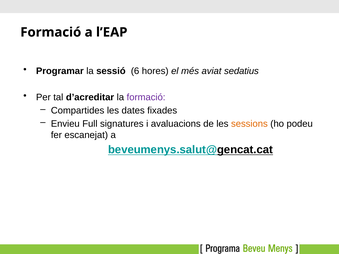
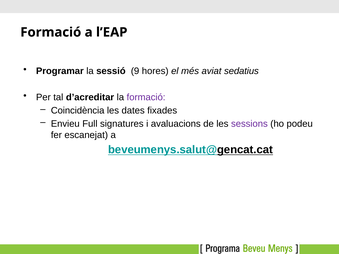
6: 6 -> 9
Compartides: Compartides -> Coincidència
sessions colour: orange -> purple
